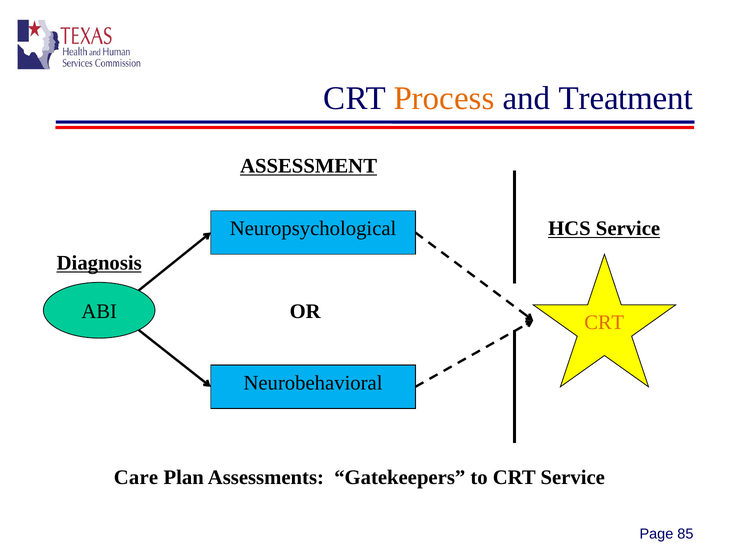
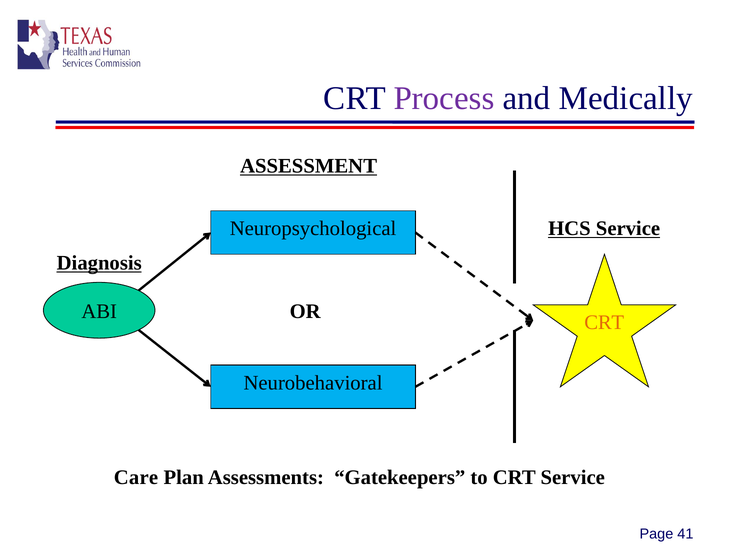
Process colour: orange -> purple
Treatment: Treatment -> Medically
85: 85 -> 41
